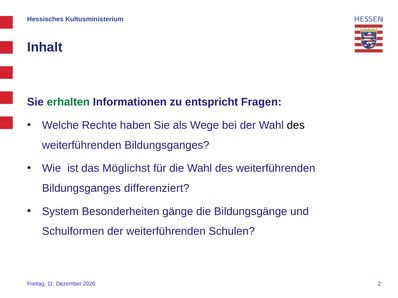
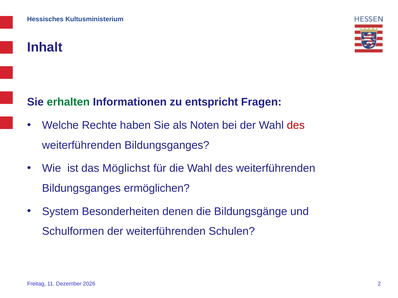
Wege: Wege -> Noten
des at (296, 125) colour: black -> red
differenziert: differenziert -> ermöglichen
gänge: gänge -> denen
